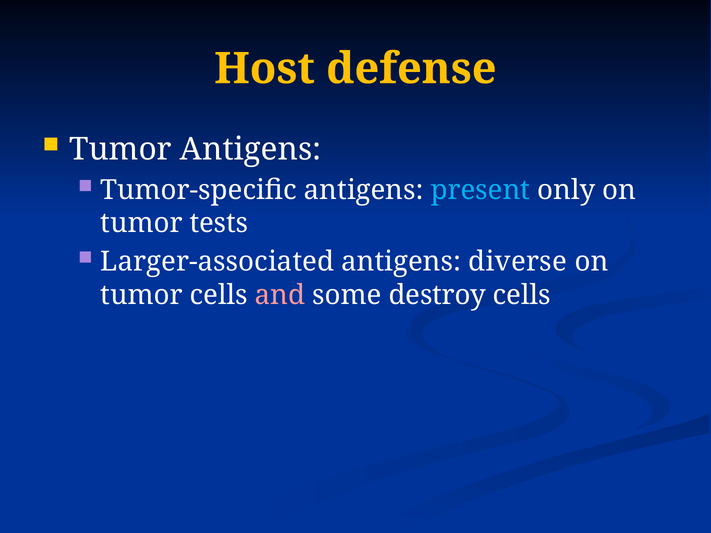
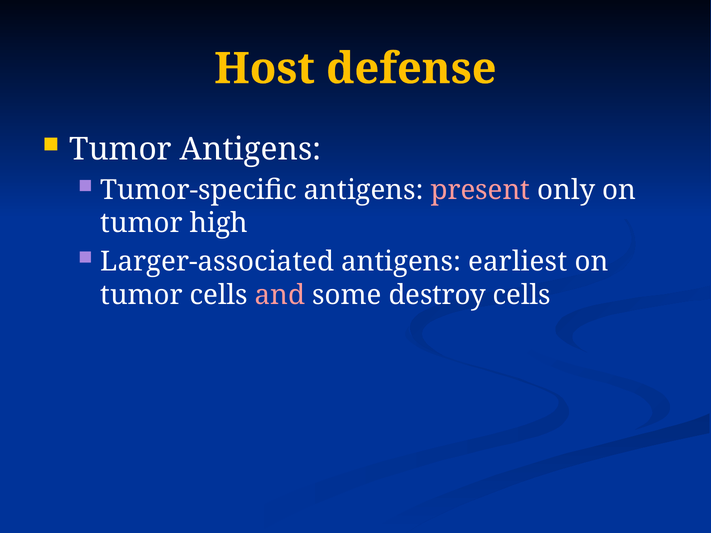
present colour: light blue -> pink
tests: tests -> high
diverse: diverse -> earliest
